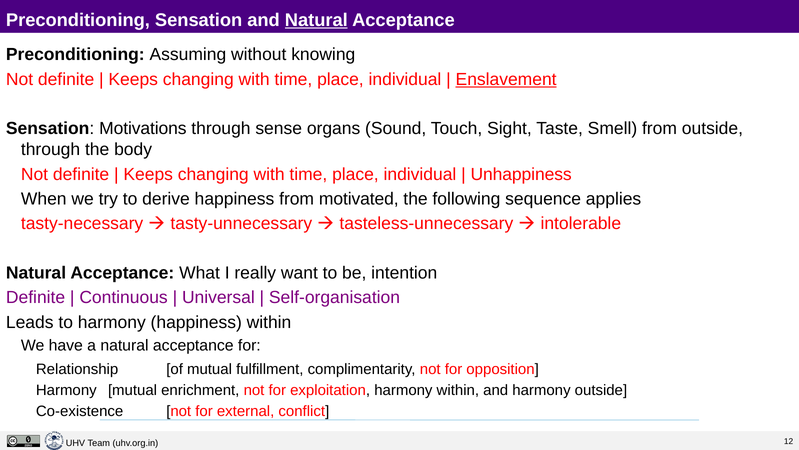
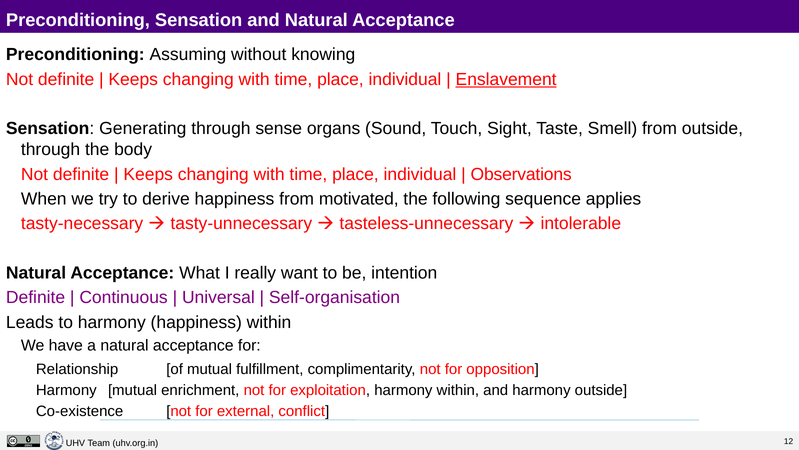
Natural at (316, 20) underline: present -> none
Motivations: Motivations -> Generating
Unhappiness: Unhappiness -> Observations
